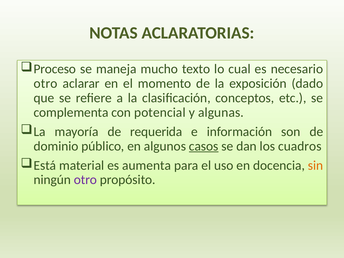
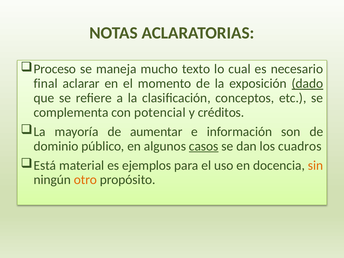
otro at (46, 84): otro -> final
dado underline: none -> present
algunas: algunas -> créditos
requerida: requerida -> aumentar
aumenta: aumenta -> ejemplos
otro at (85, 180) colour: purple -> orange
